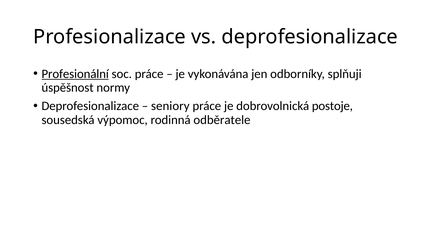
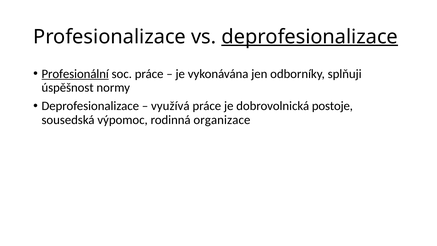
deprofesionalizace at (310, 37) underline: none -> present
seniory: seniory -> využívá
odběratele: odběratele -> organizace
